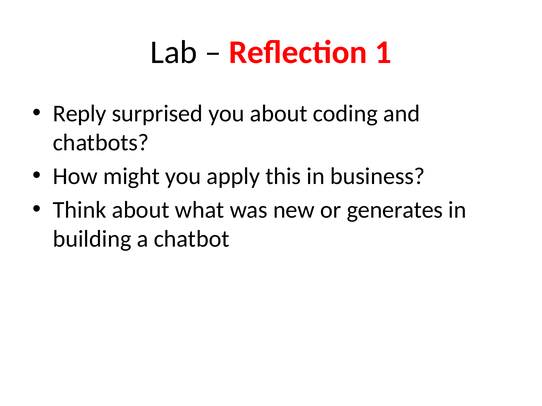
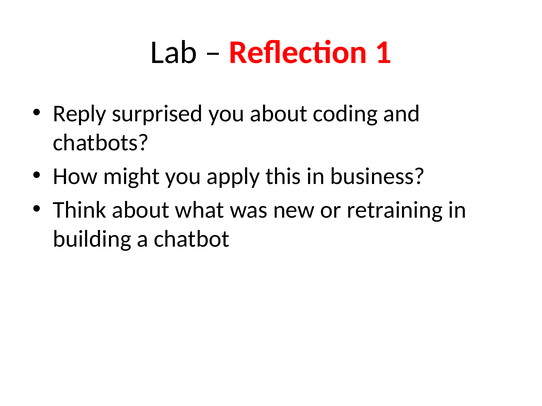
generates: generates -> retraining
